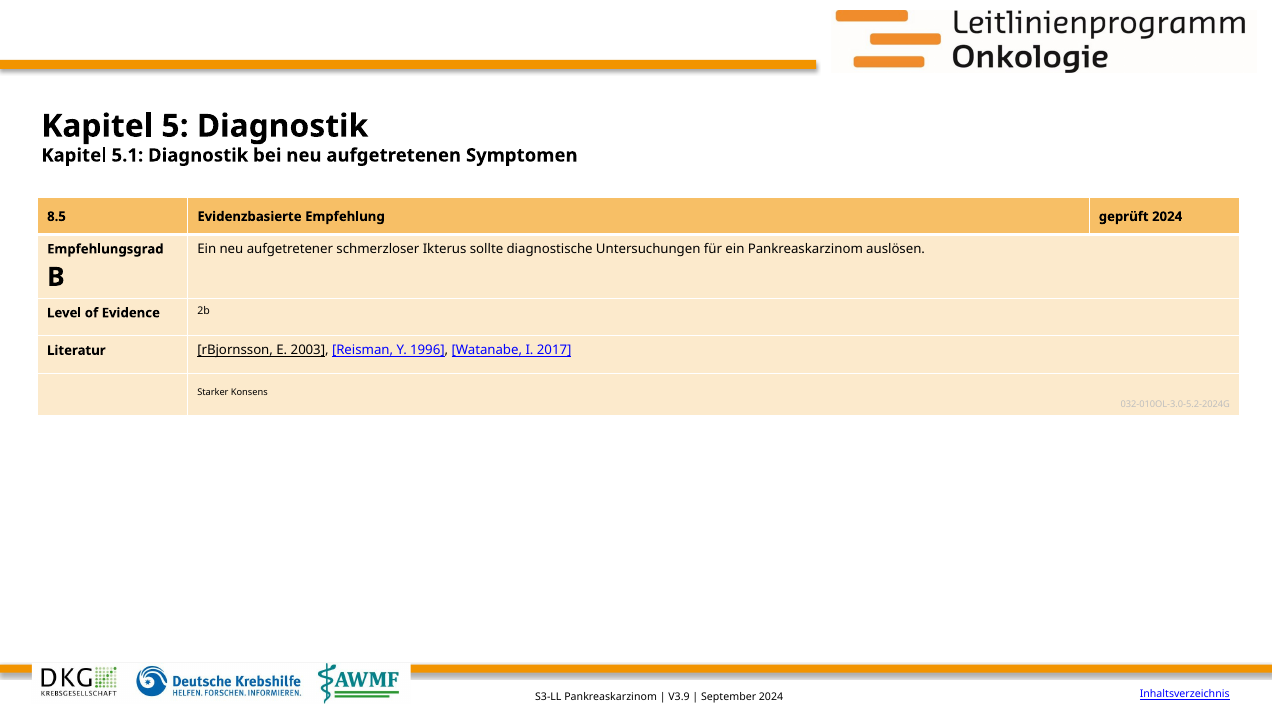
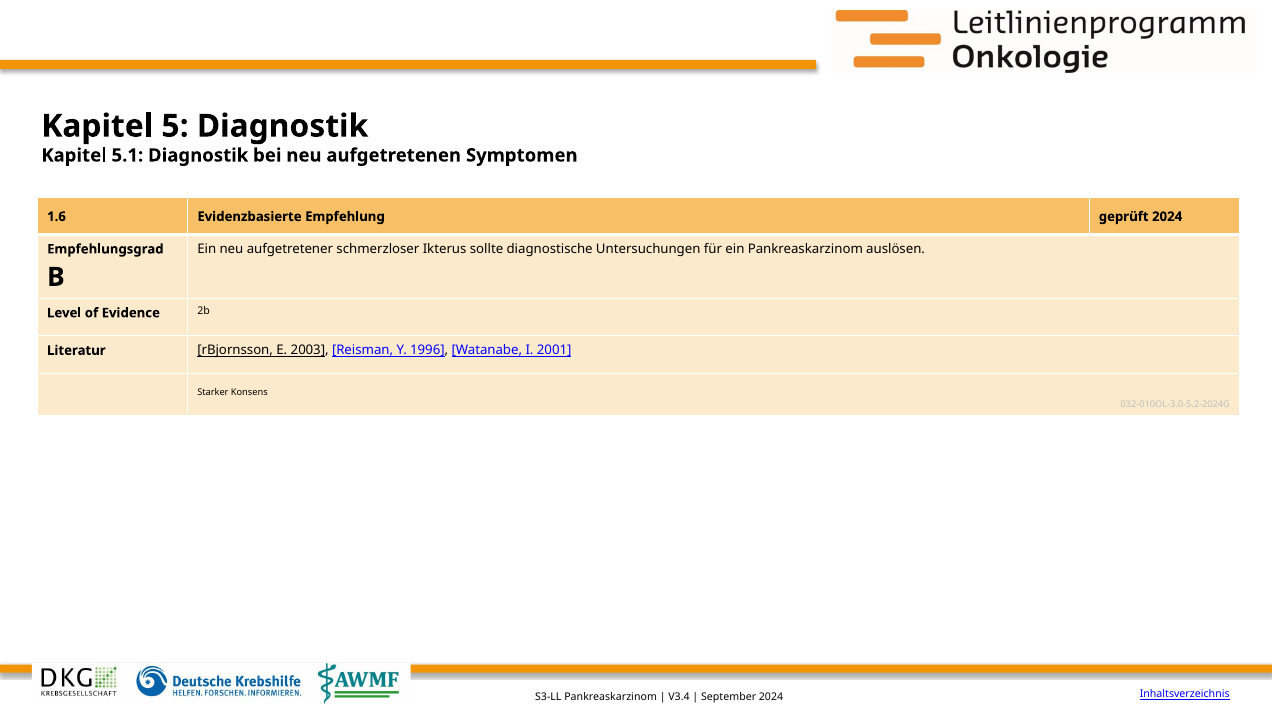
8.5: 8.5 -> 1.6
2017: 2017 -> 2001
V3.9: V3.9 -> V3.4
